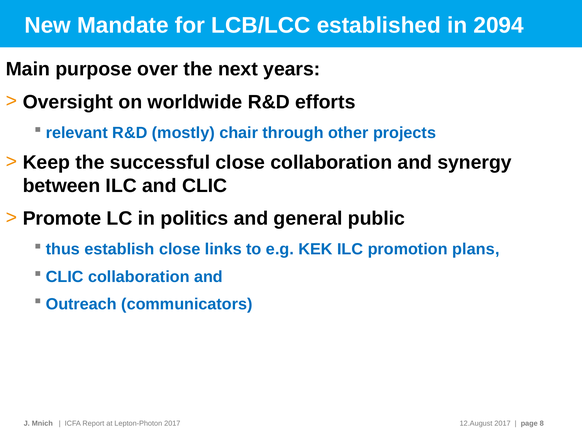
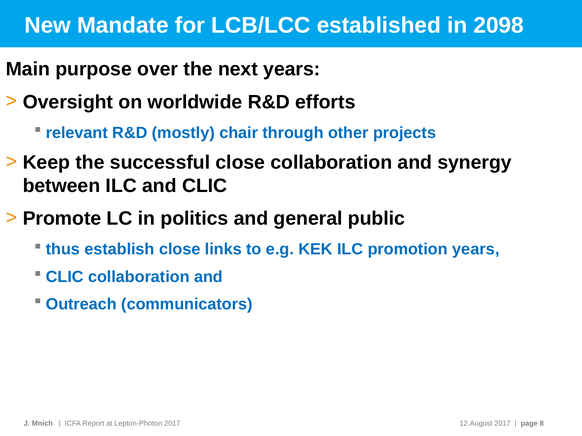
2094: 2094 -> 2098
promotion plans: plans -> years
